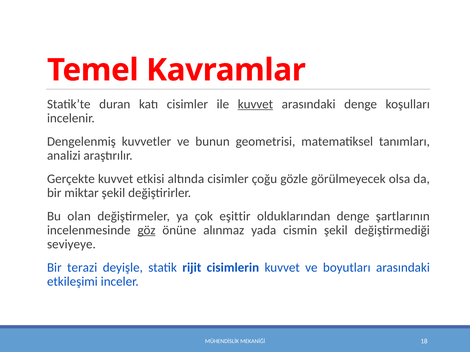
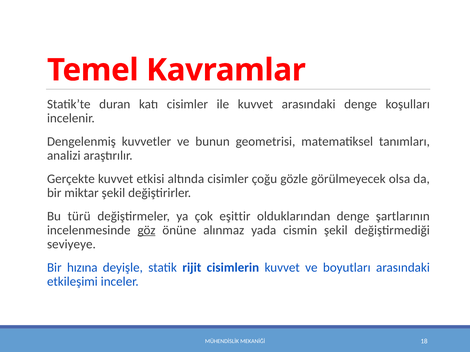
kuvvet at (255, 104) underline: present -> none
olan: olan -> türü
terazi: terazi -> hızına
